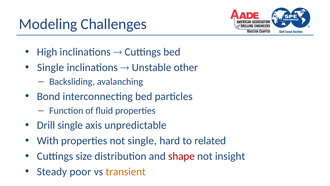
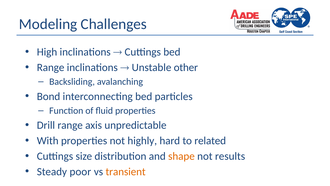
Single at (51, 67): Single -> Range
Drill single: single -> range
not single: single -> highly
shape colour: red -> orange
insight: insight -> results
